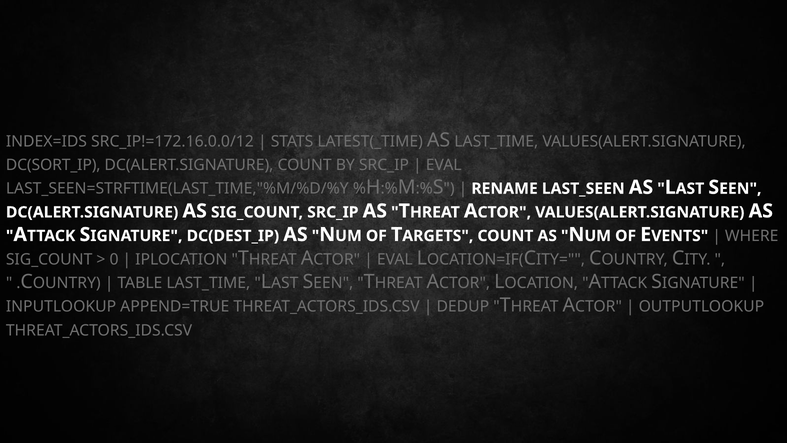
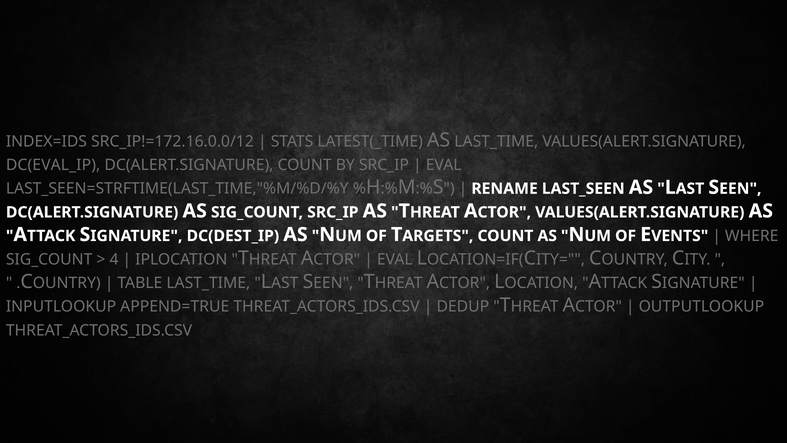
DC(SORT_IP: DC(SORT_IP -> DC(EVAL_IP
0: 0 -> 4
